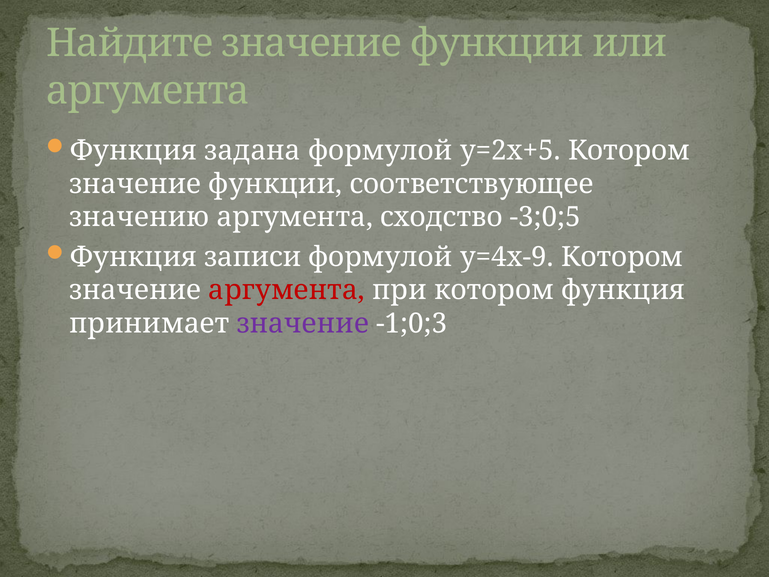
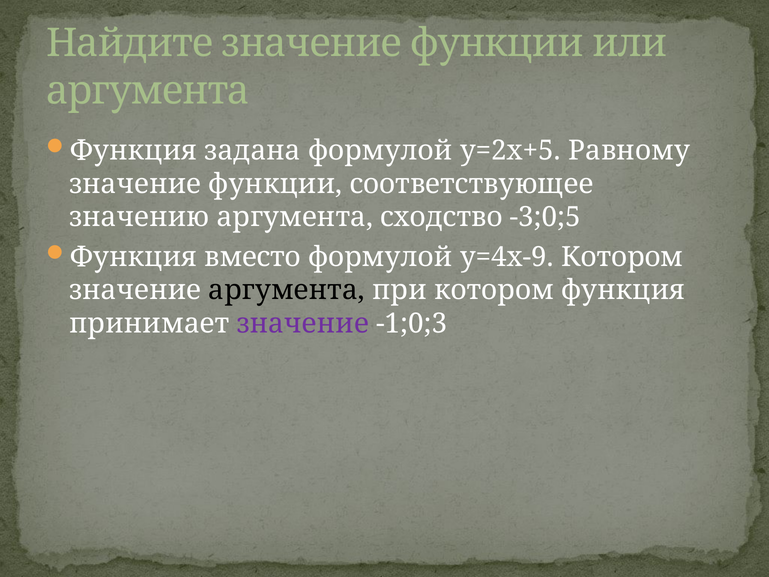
y=2x+5 Котором: Котором -> Равному
записи: записи -> вместо
аргумента at (287, 290) colour: red -> black
